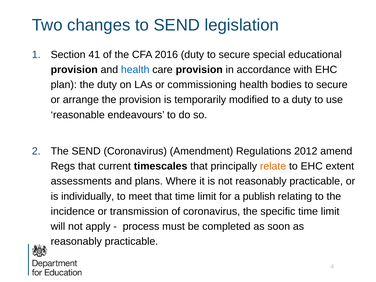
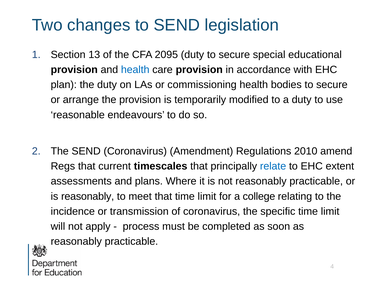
41: 41 -> 13
2016: 2016 -> 2095
2012: 2012 -> 2010
relate colour: orange -> blue
is individually: individually -> reasonably
publish: publish -> college
